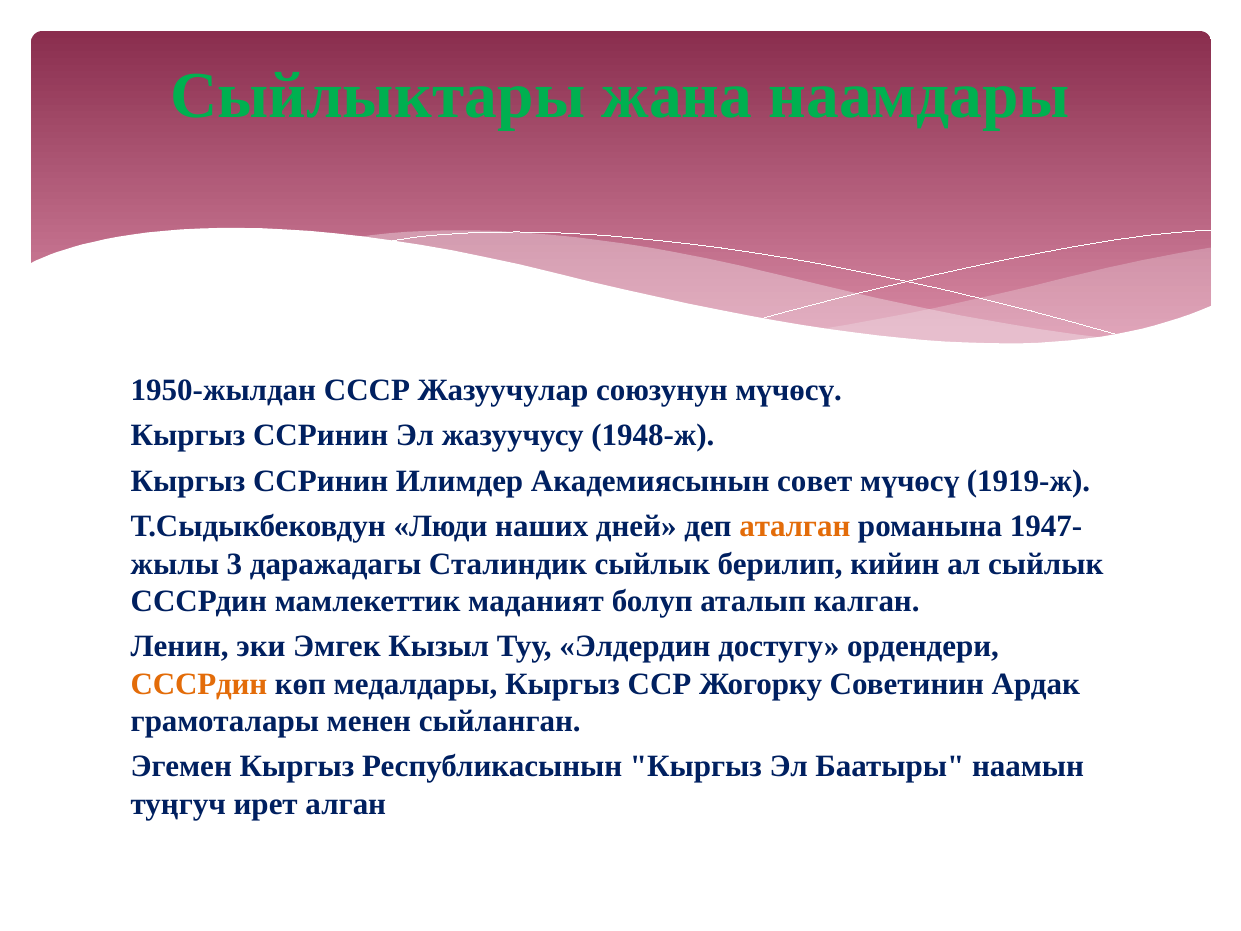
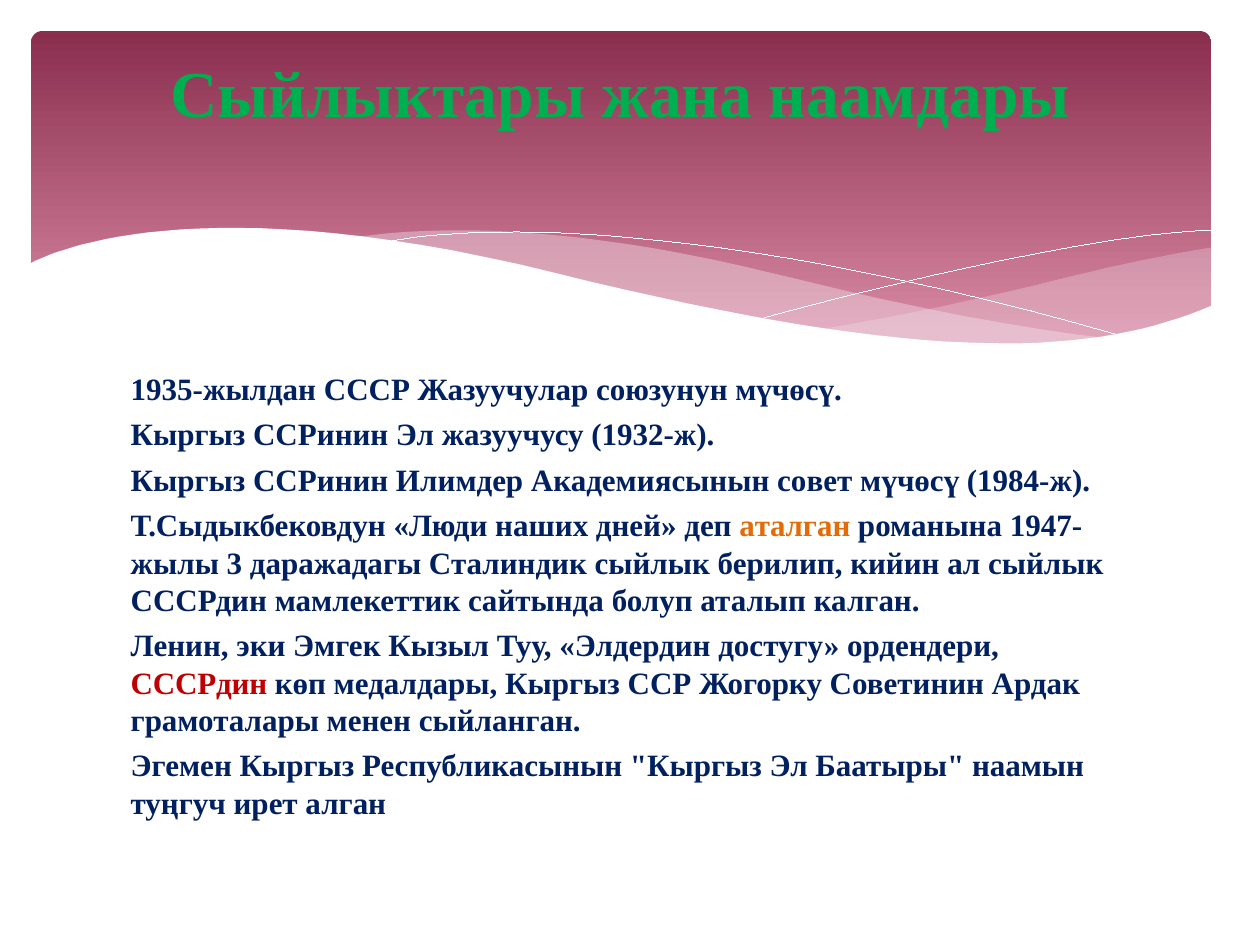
1950-жылдан: 1950-жылдан -> 1935-жылдан
1948-ж: 1948-ж -> 1932-ж
1919-ж: 1919-ж -> 1984-ж
маданият: маданият -> сайтында
СССРдин at (199, 684) colour: orange -> red
